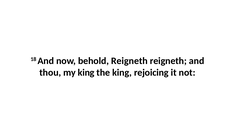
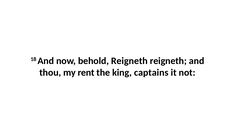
my king: king -> rent
rejoicing: rejoicing -> captains
